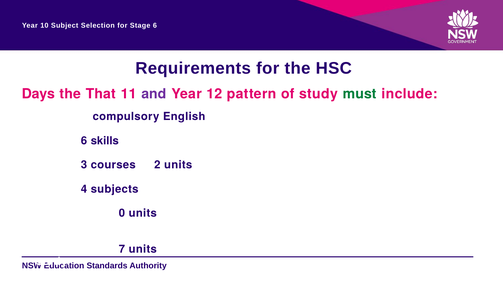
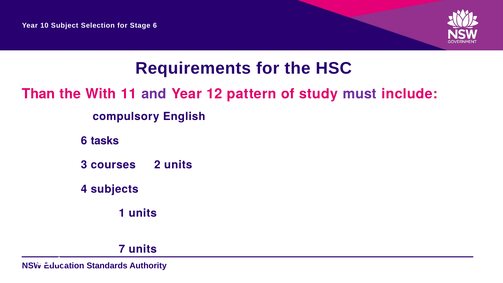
Days: Days -> Than
That: That -> With
must colour: green -> purple
skills: skills -> tasks
0: 0 -> 1
